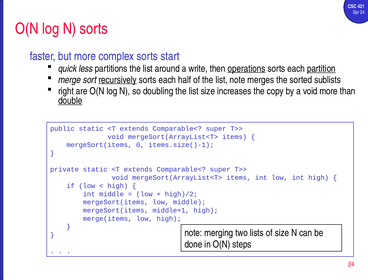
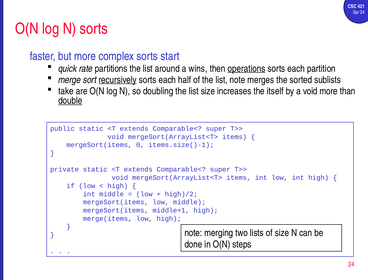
less: less -> rate
write: write -> wins
partition underline: present -> none
right: right -> take
copy: copy -> itself
